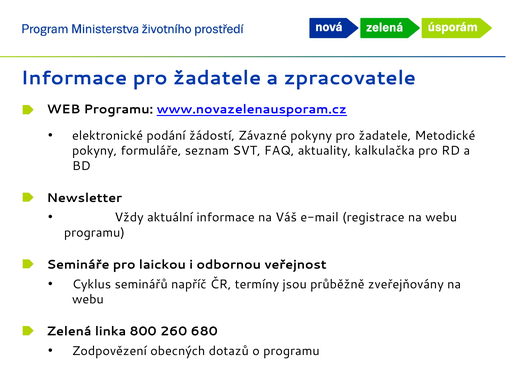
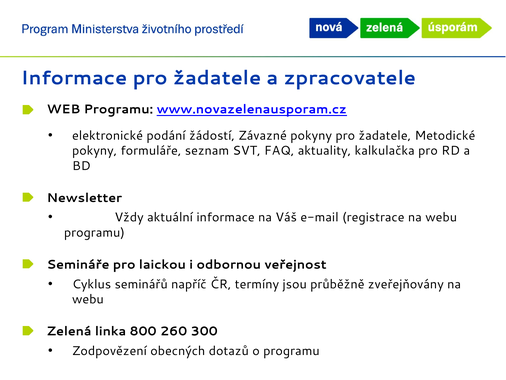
680: 680 -> 300
